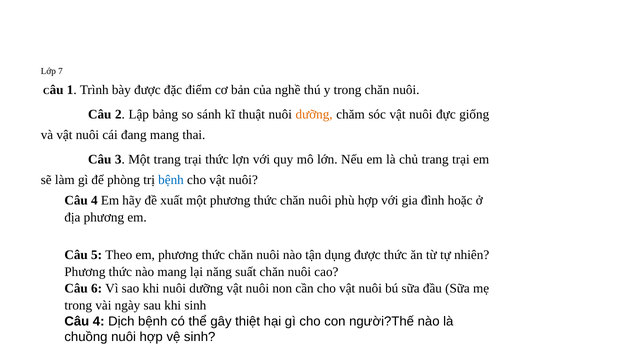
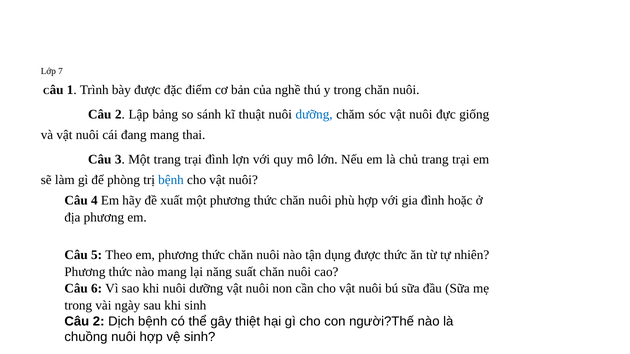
dưỡng at (314, 115) colour: orange -> blue
trại thức: thức -> đình
4 at (99, 322): 4 -> 2
